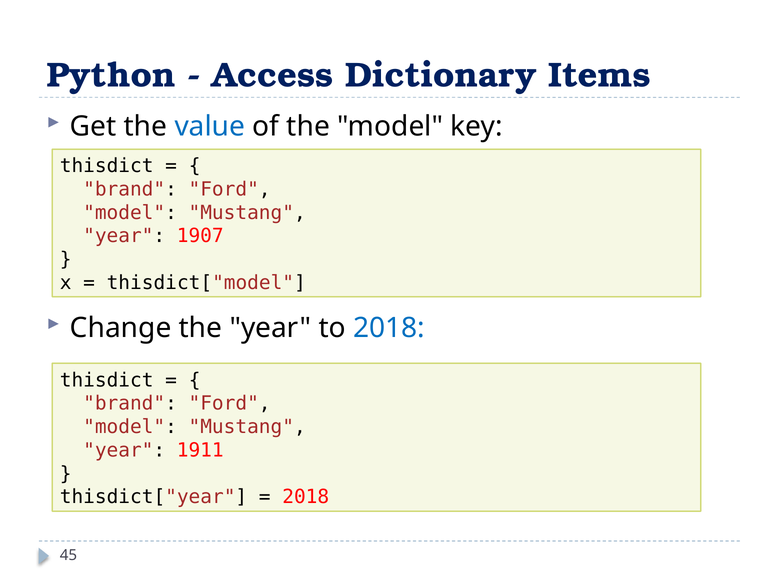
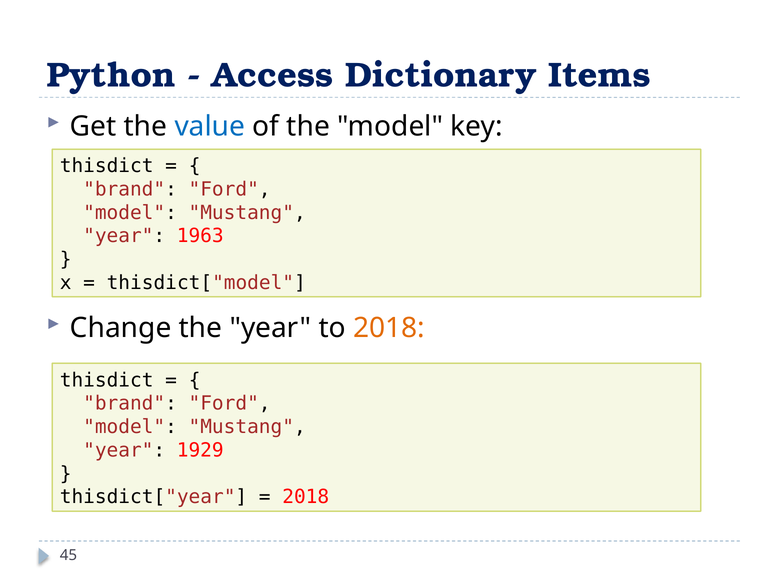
1907: 1907 -> 1963
2018 at (389, 328) colour: blue -> orange
1911: 1911 -> 1929
